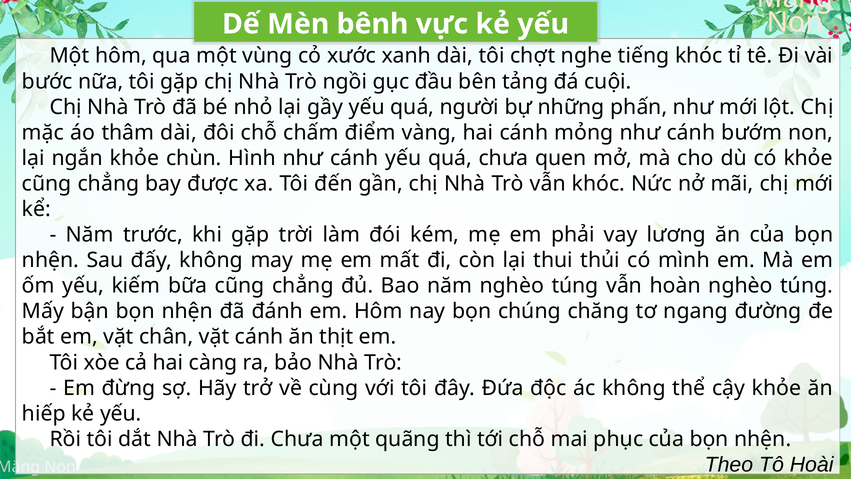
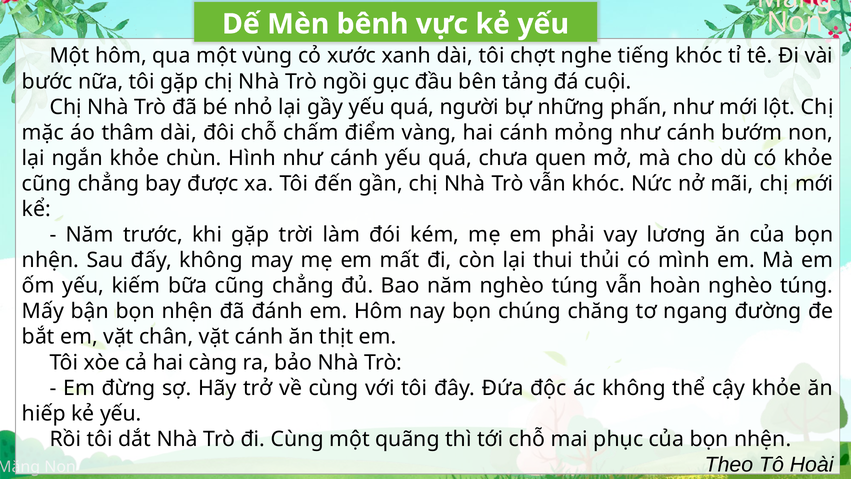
đi Chưa: Chưa -> Cùng
